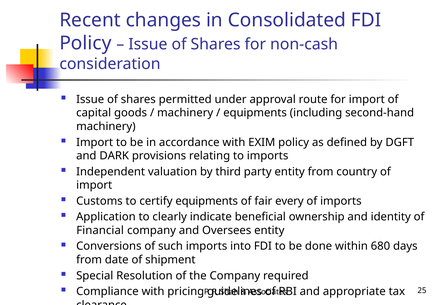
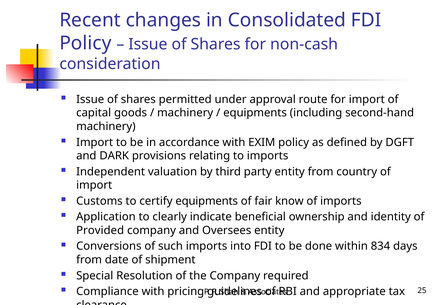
every: every -> know
Financial: Financial -> Provided
680: 680 -> 834
